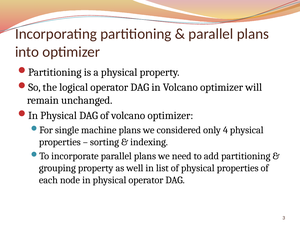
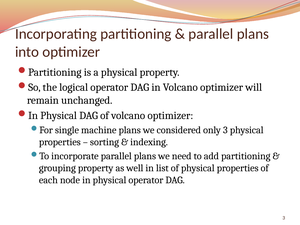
only 4: 4 -> 3
